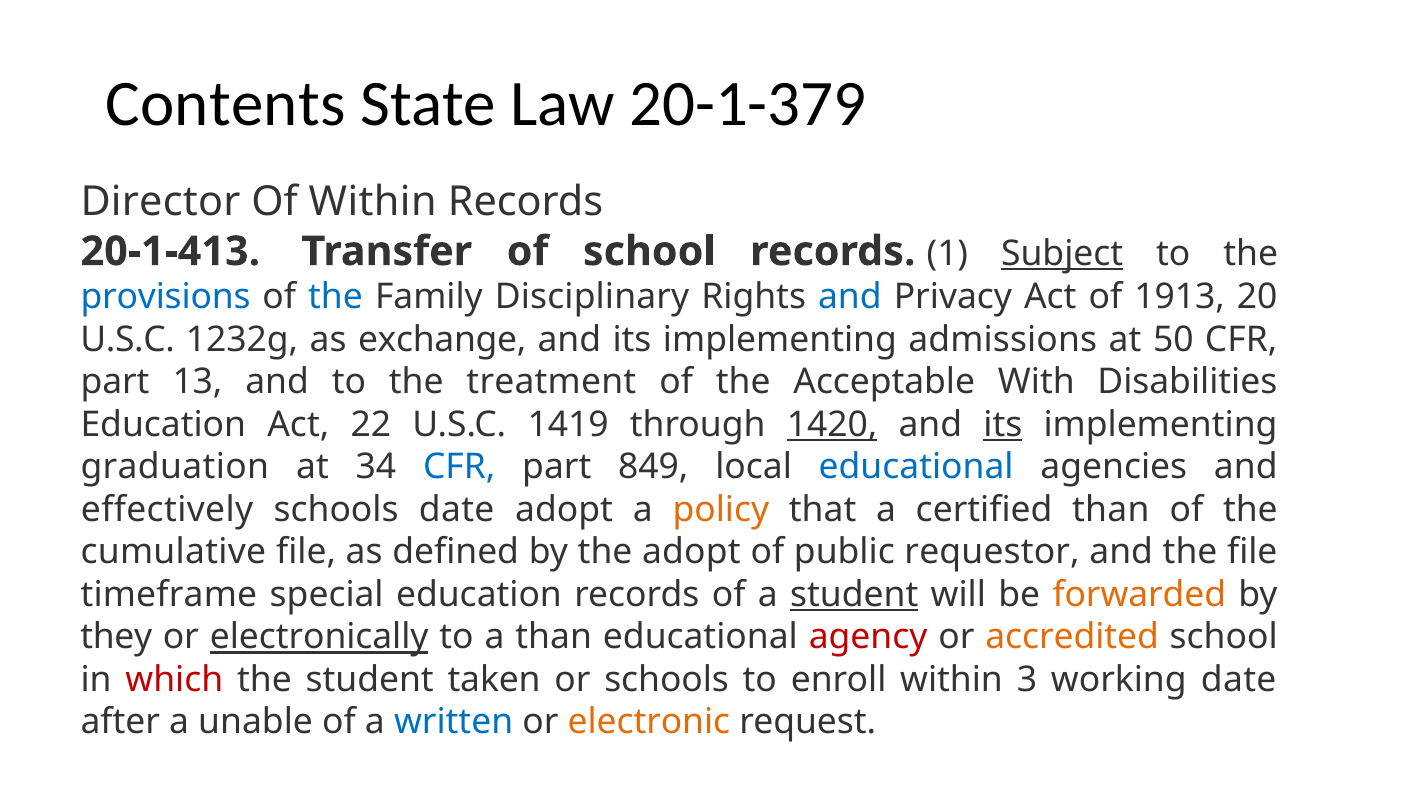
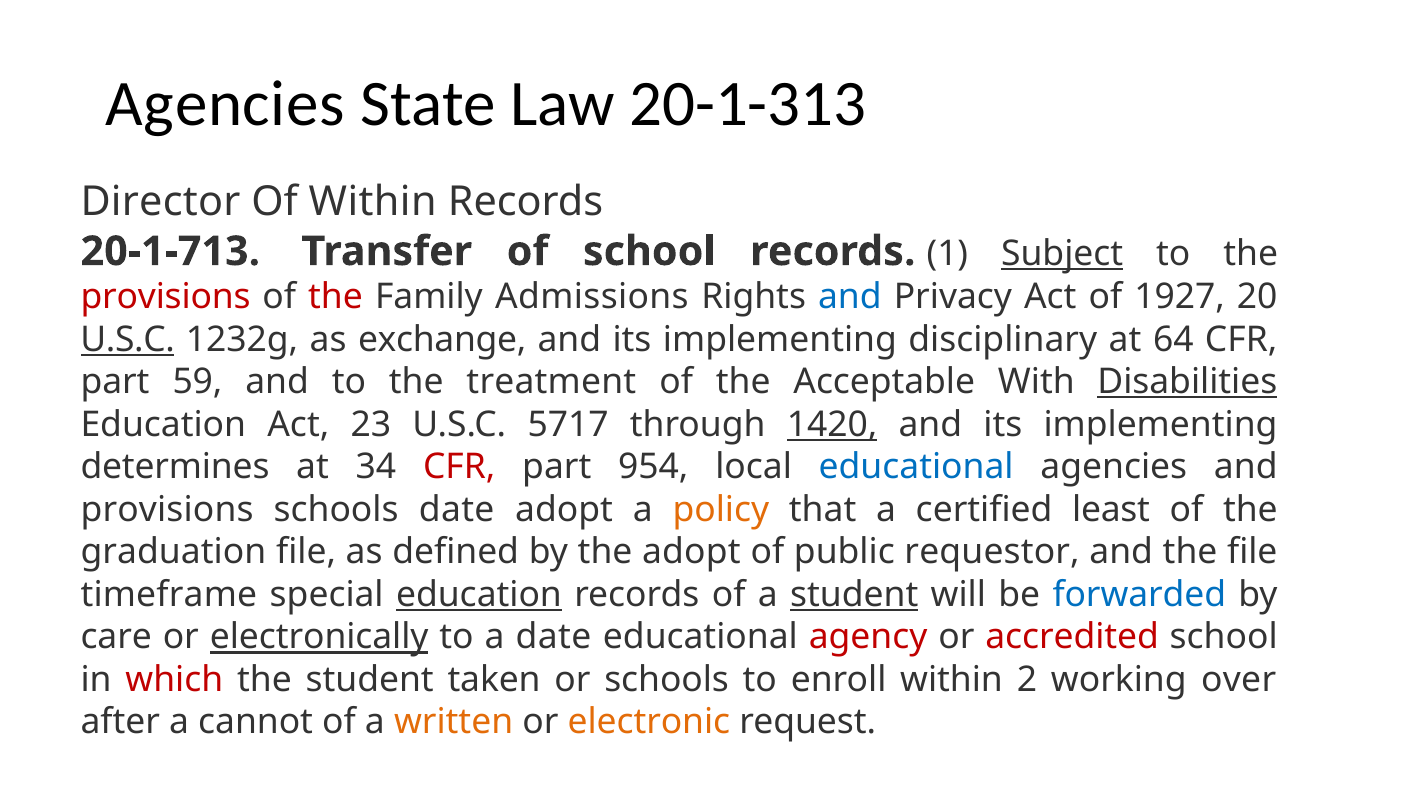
Contents at (225, 104): Contents -> Agencies
20-1-379: 20-1-379 -> 20-1-313
20-1-413: 20-1-413 -> 20-1-713
provisions at (166, 297) colour: blue -> red
the at (336, 297) colour: blue -> red
Disciplinary: Disciplinary -> Admissions
1913: 1913 -> 1927
U.S.C at (128, 340) underline: none -> present
admissions: admissions -> disciplinary
50: 50 -> 64
13: 13 -> 59
Disabilities underline: none -> present
22: 22 -> 23
1419: 1419 -> 5717
its at (1003, 425) underline: present -> none
graduation: graduation -> determines
CFR at (459, 468) colour: blue -> red
849: 849 -> 954
effectively at (167, 510): effectively -> provisions
certified than: than -> least
cumulative: cumulative -> graduation
education at (479, 595) underline: none -> present
forwarded colour: orange -> blue
they: they -> care
a than: than -> date
accredited colour: orange -> red
3: 3 -> 2
working date: date -> over
unable: unable -> cannot
written colour: blue -> orange
